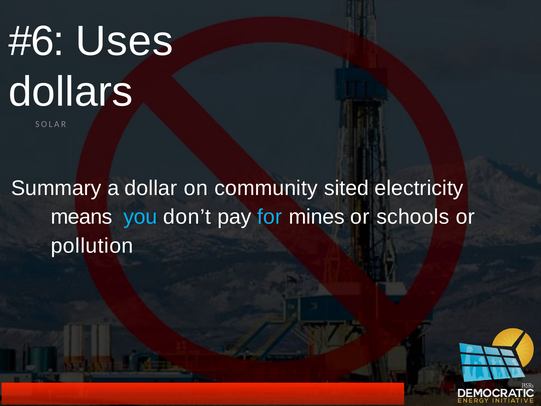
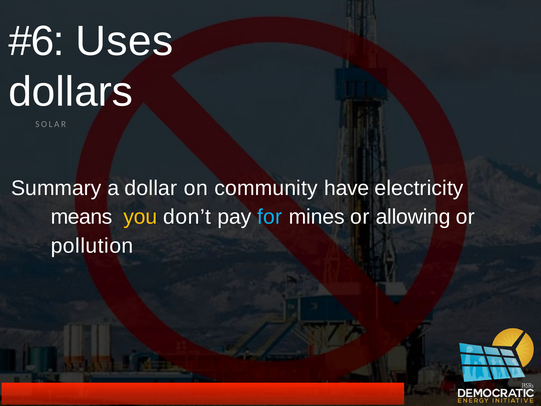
sited: sited -> have
you colour: light blue -> yellow
schools: schools -> allowing
